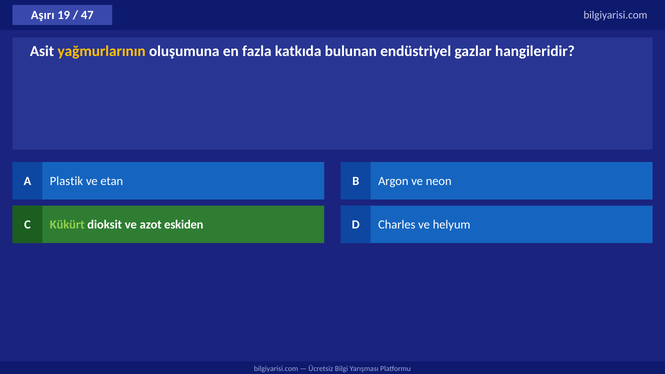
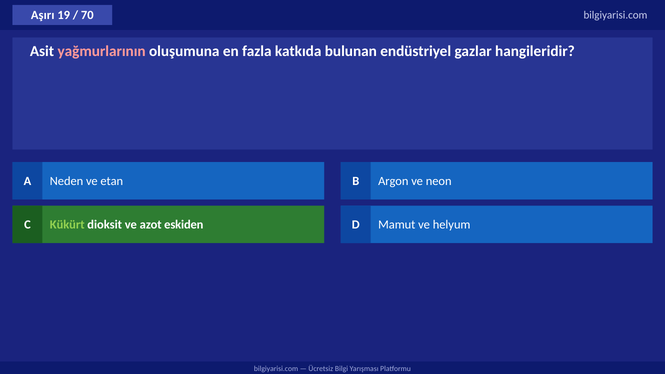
47: 47 -> 70
yağmurlarının colour: yellow -> pink
Plastik: Plastik -> Neden
Charles: Charles -> Mamut
